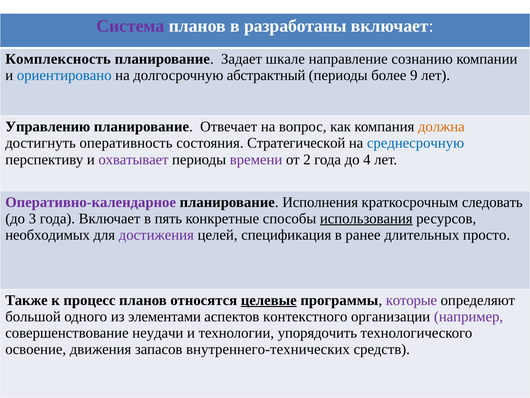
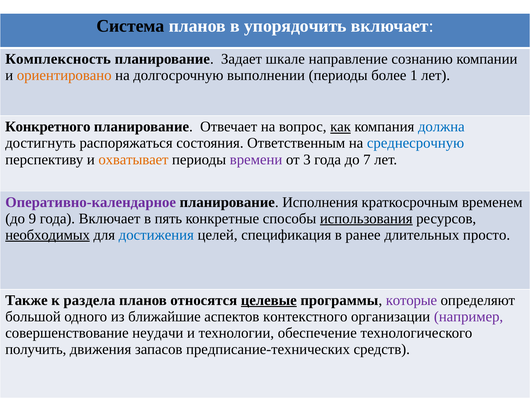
Система colour: purple -> black
разработаны: разработаны -> упорядочить
ориентировано colour: blue -> orange
абстрактный: абстрактный -> выполнении
9: 9 -> 1
Управлению: Управлению -> Конкретного
как underline: none -> present
должна colour: orange -> blue
оперативность: оперативность -> распоряжаться
Стратегической: Стратегической -> Ответственным
охватывает colour: purple -> orange
2: 2 -> 3
4: 4 -> 7
следовать: следовать -> временем
3: 3 -> 9
необходимых underline: none -> present
достижения colour: purple -> blue
процесс: процесс -> раздела
элементами: элементами -> ближайшие
упорядочить: упорядочить -> обеспечение
освоение: освоение -> получить
внутреннего-технических: внутреннего-технических -> предписание-технических
